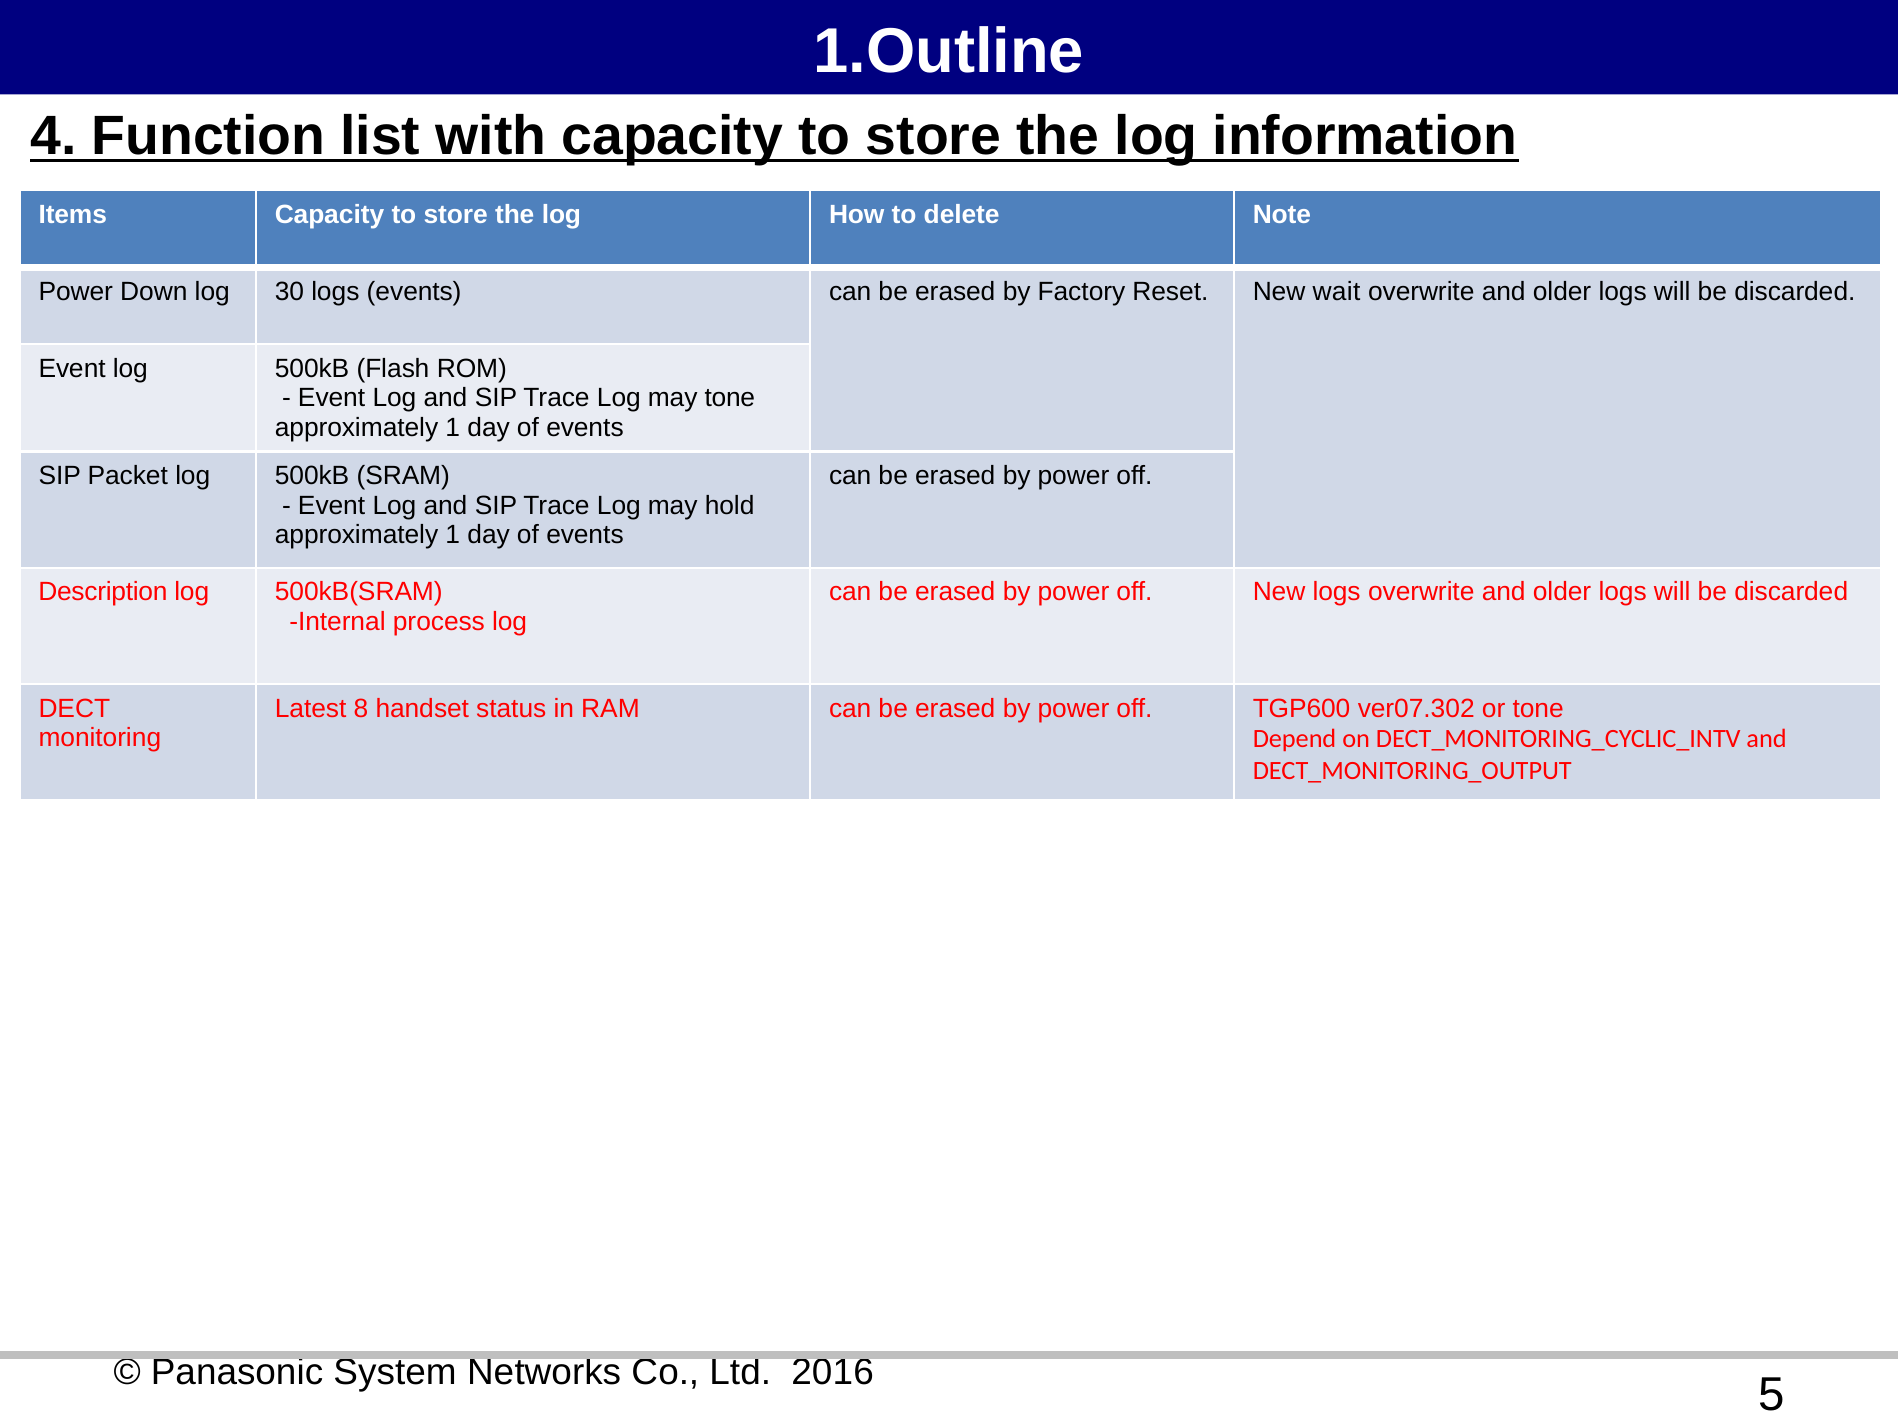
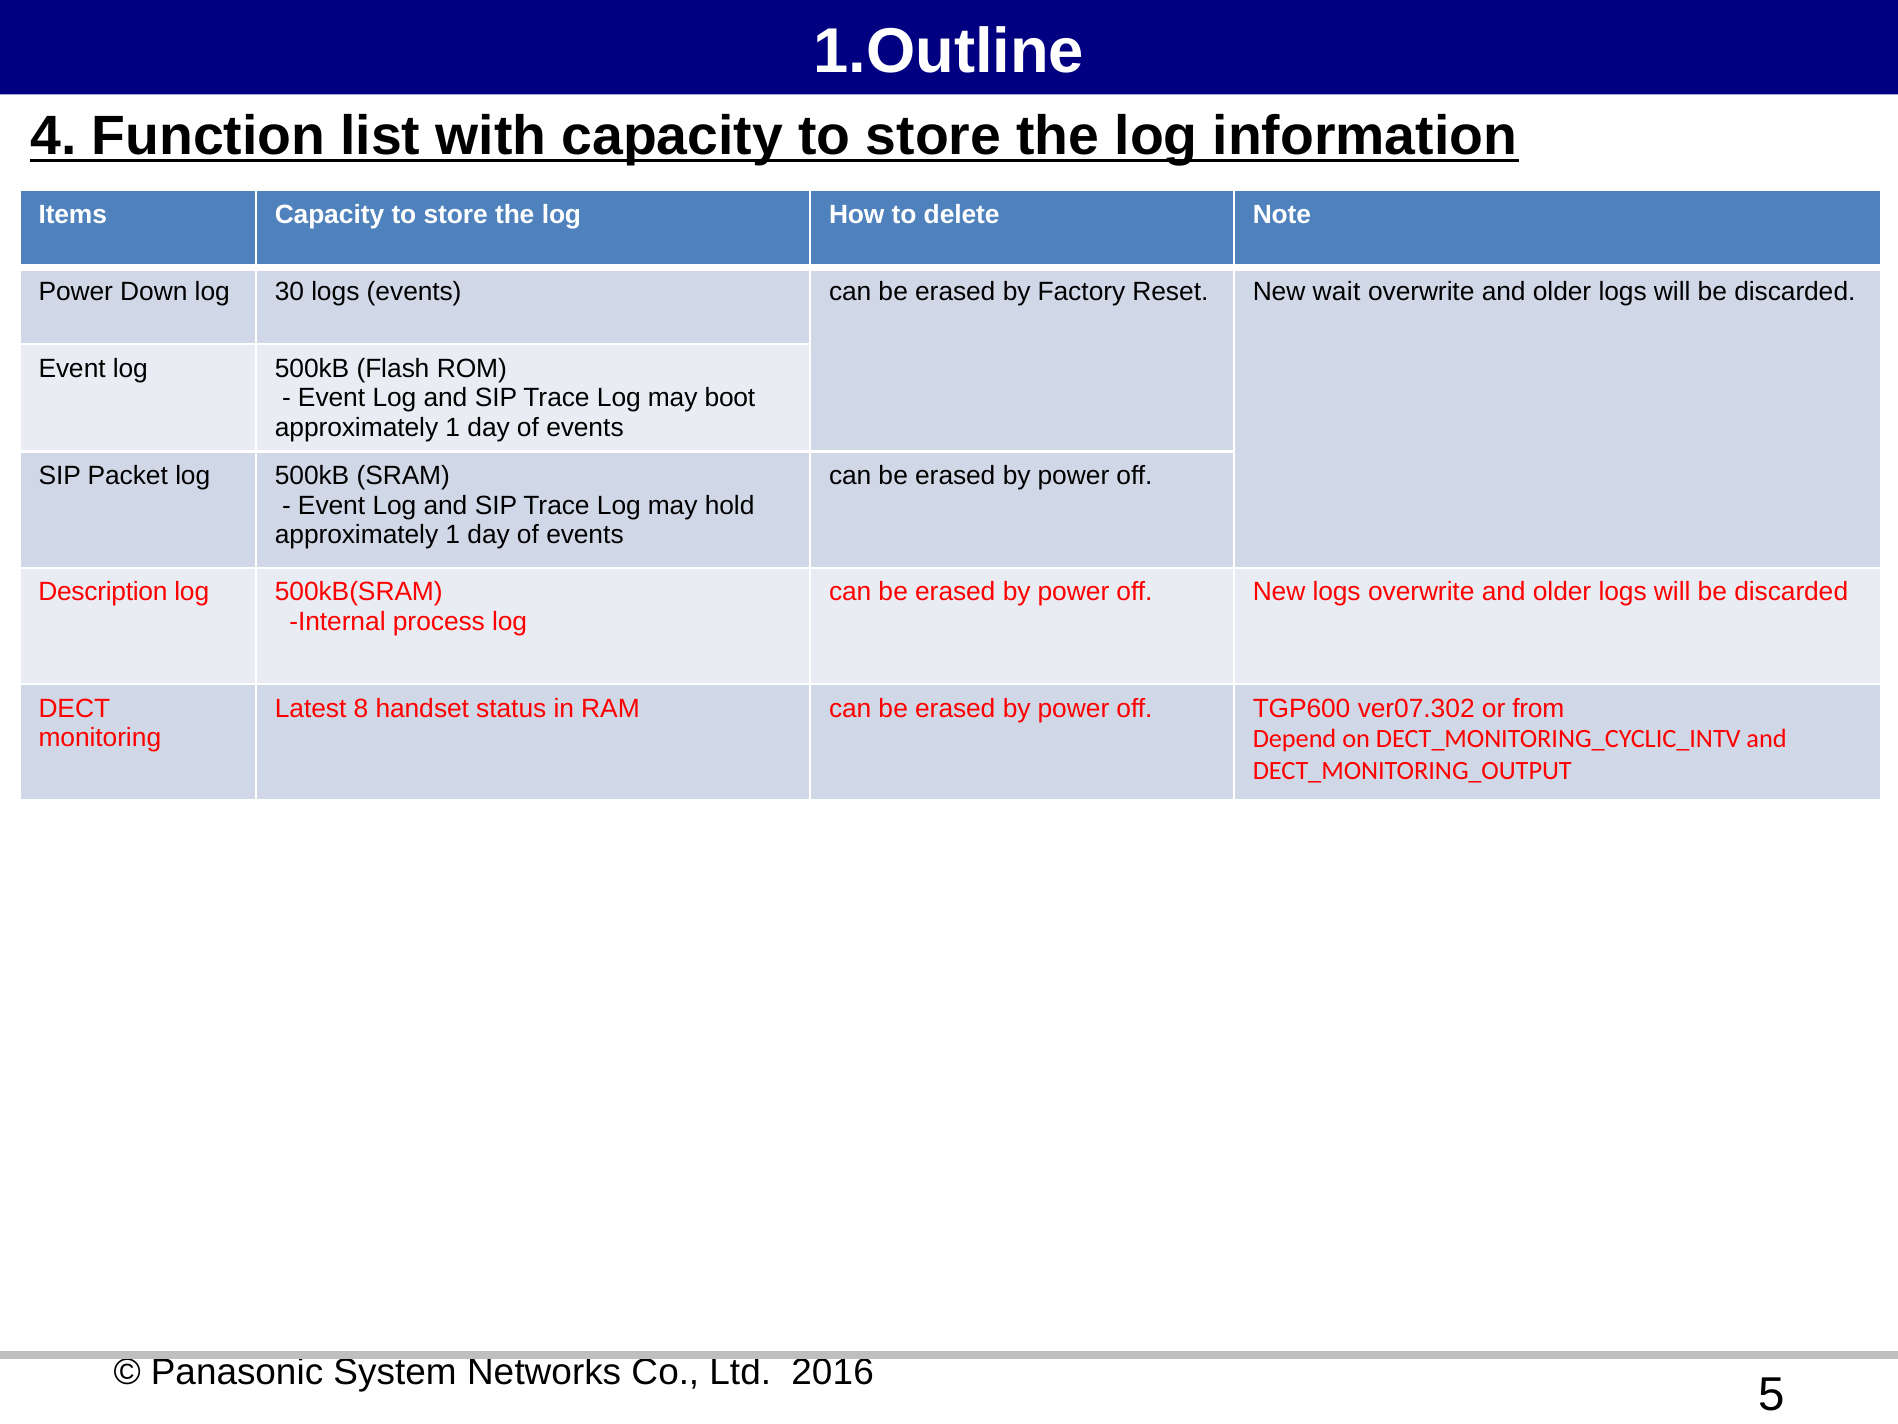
may tone: tone -> boot
or tone: tone -> from
